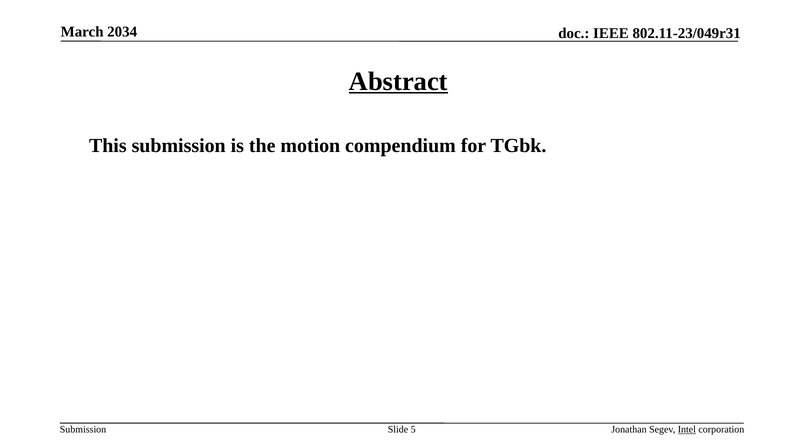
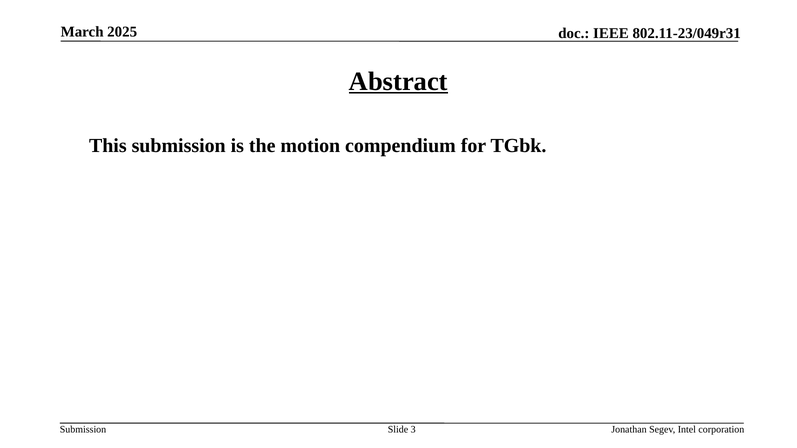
2034: 2034 -> 2025
5: 5 -> 3
Intel underline: present -> none
